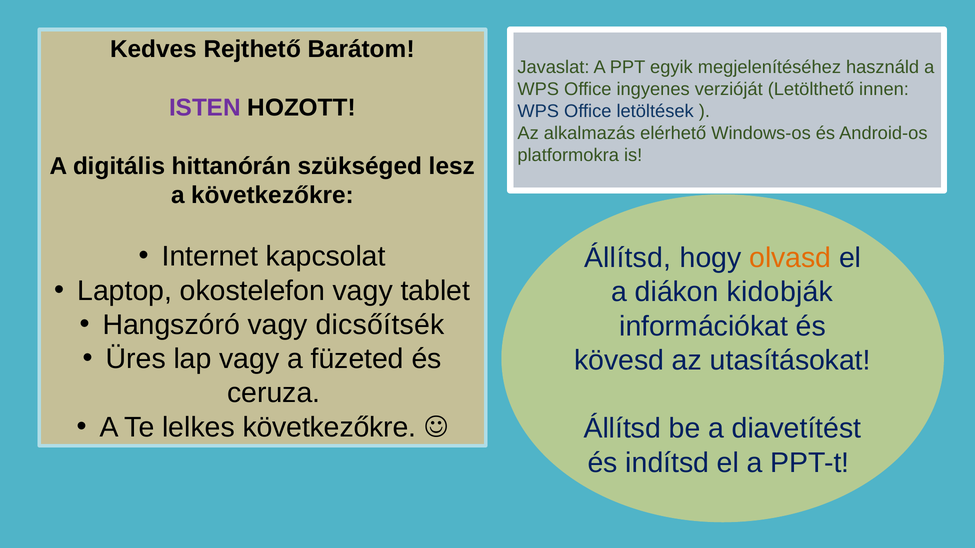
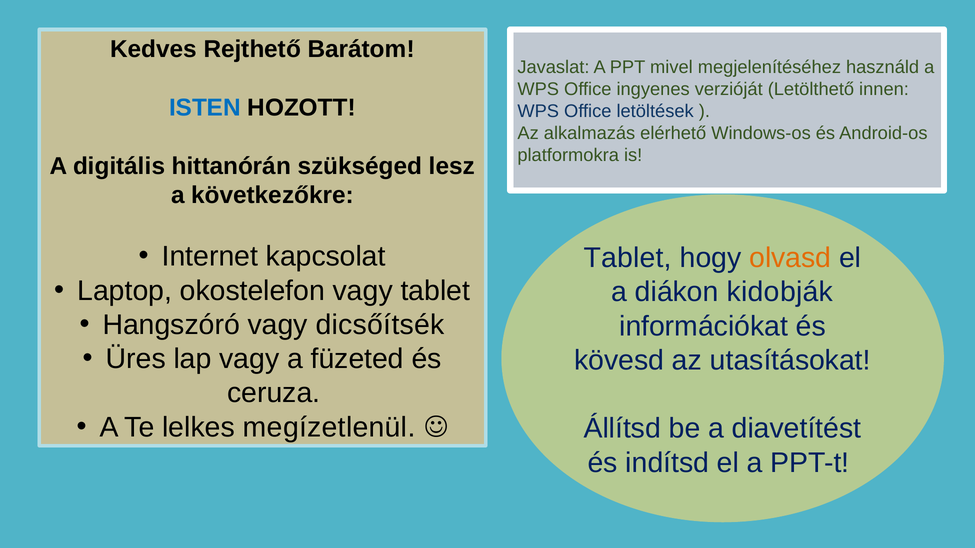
egyik: egyik -> mivel
ISTEN colour: purple -> blue
Állítsd at (628, 258): Állítsd -> Tablet
lelkes következőkre: következőkre -> megízetlenül
